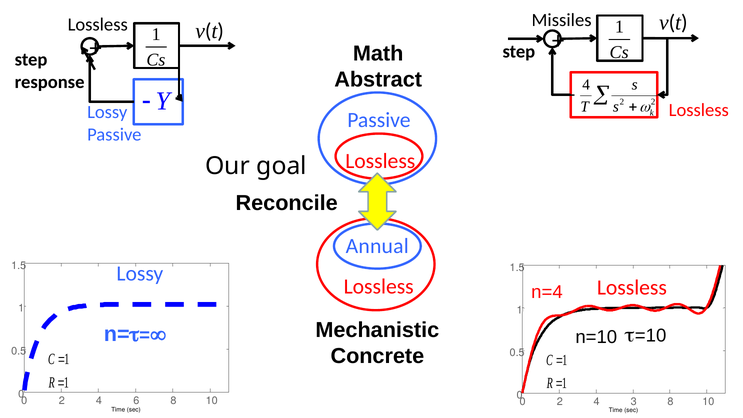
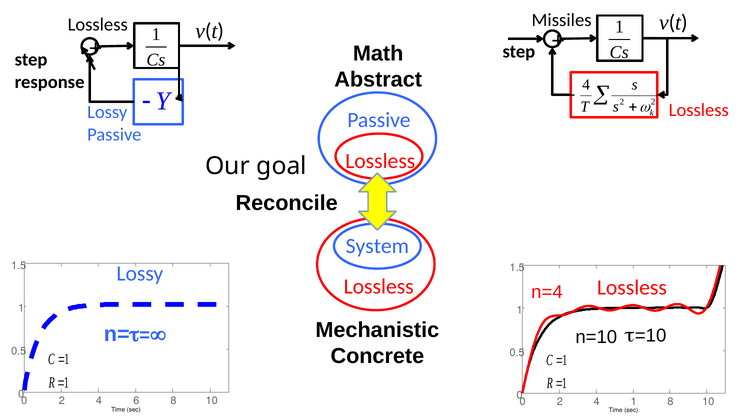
Annual: Annual -> System
4 3: 3 -> 1
